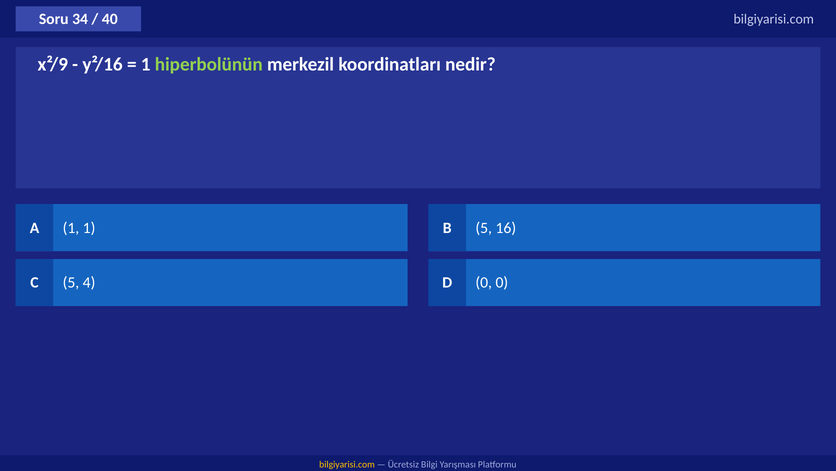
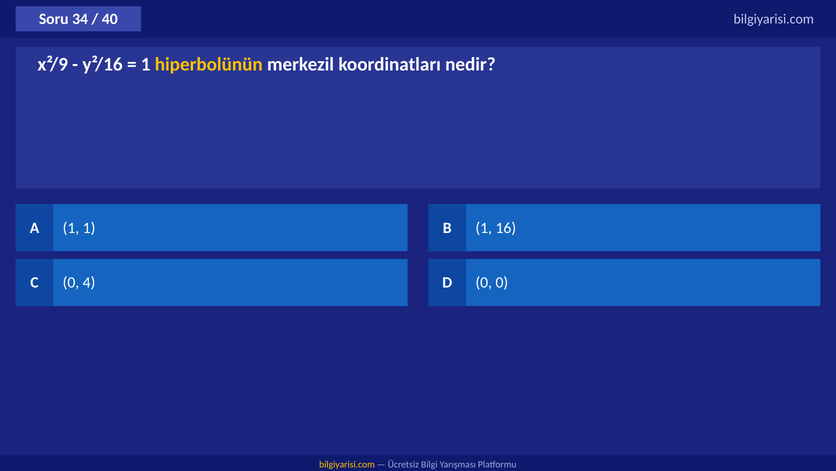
hiperbolünün colour: light green -> yellow
B 5: 5 -> 1
C 5: 5 -> 0
